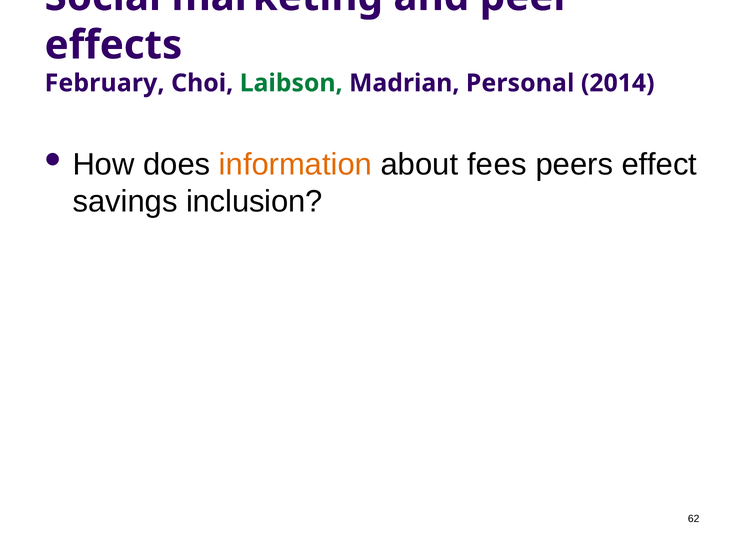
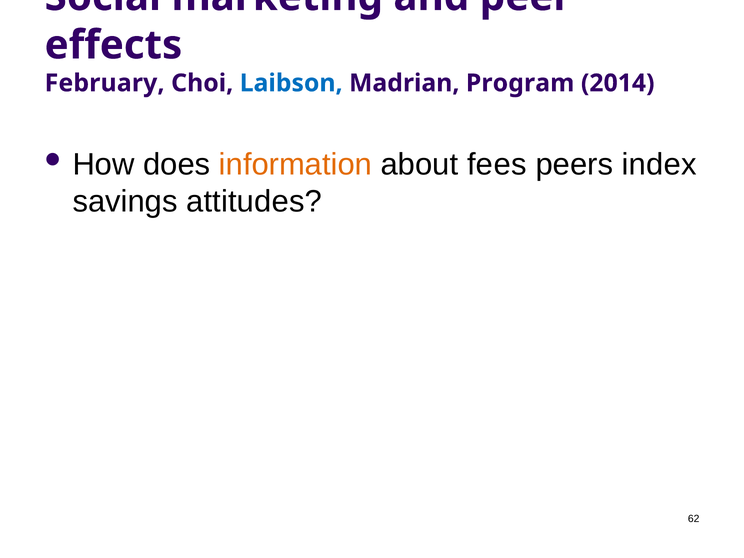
Laibson colour: green -> blue
Personal: Personal -> Program
effect: effect -> index
inclusion: inclusion -> attitudes
